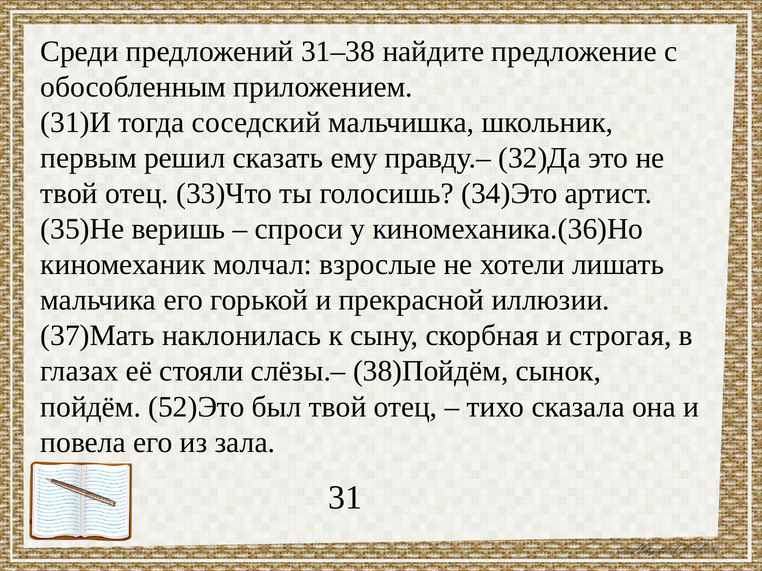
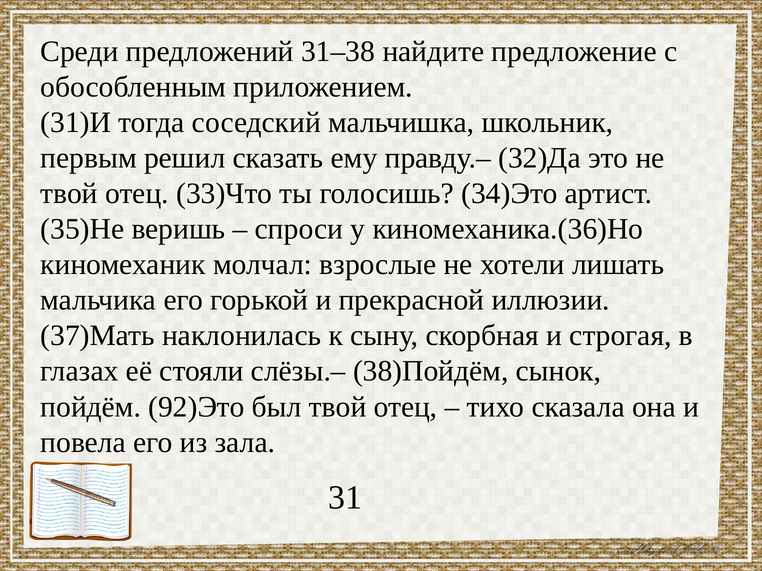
52)Это: 52)Это -> 92)Это
